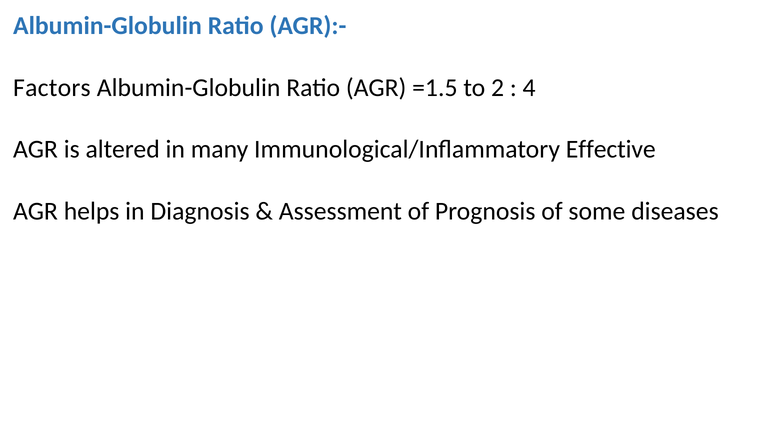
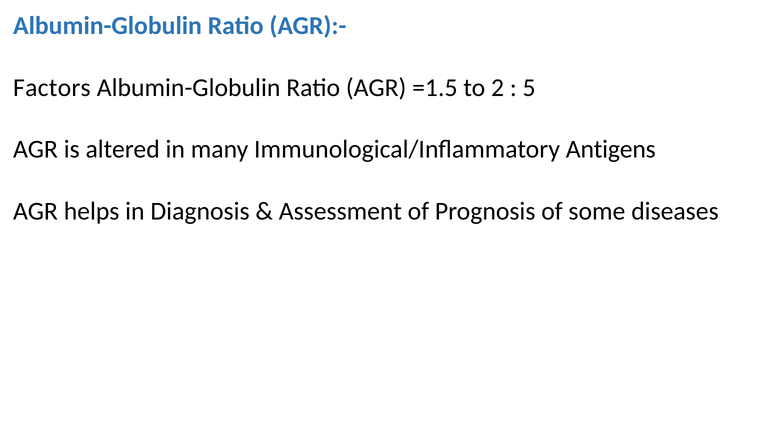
4: 4 -> 5
Effective: Effective -> Antigens
